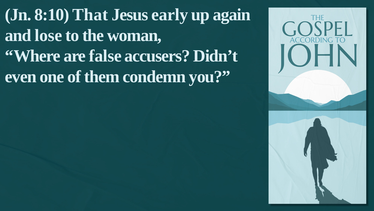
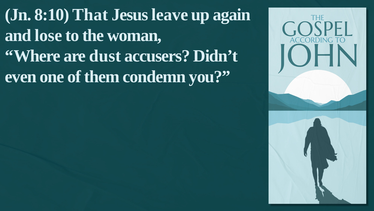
early: early -> leave
false: false -> dust
